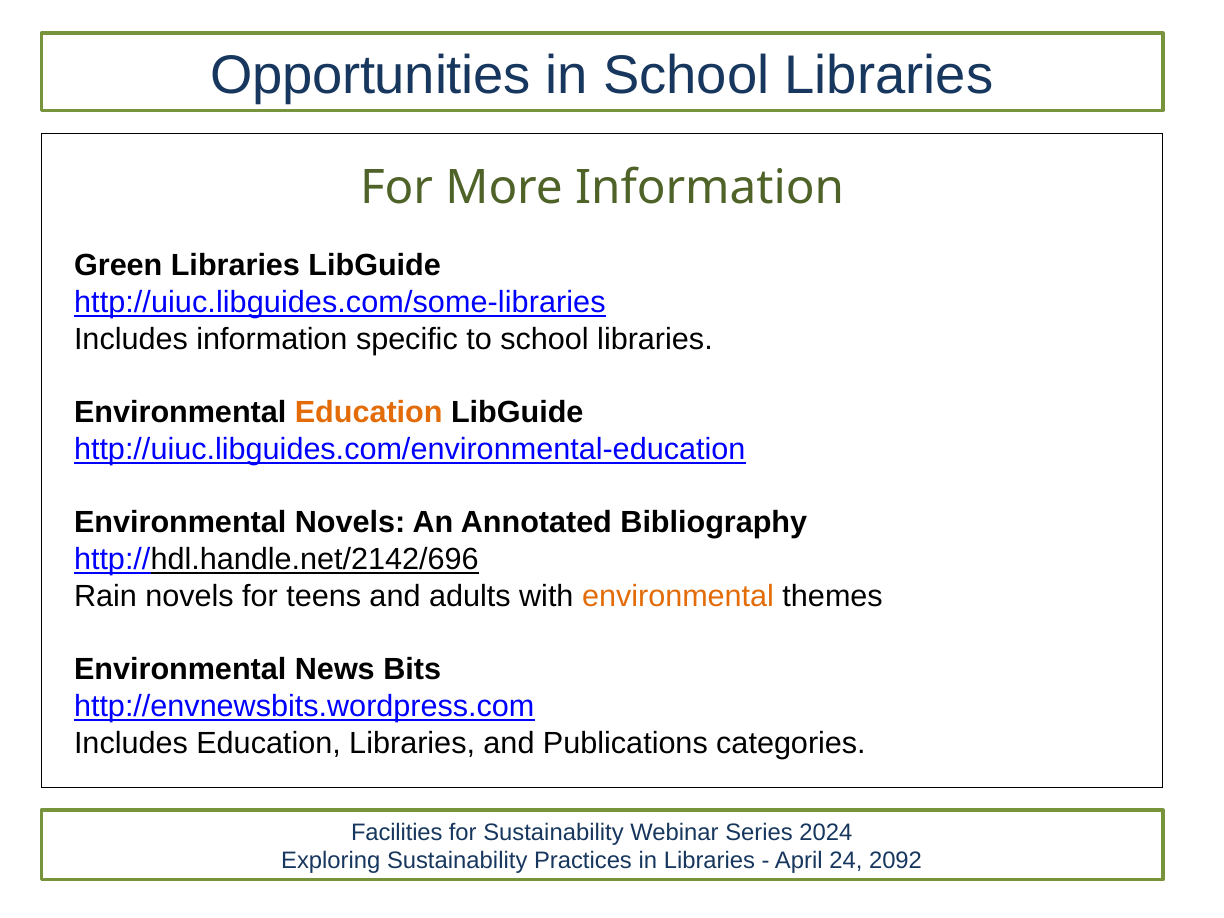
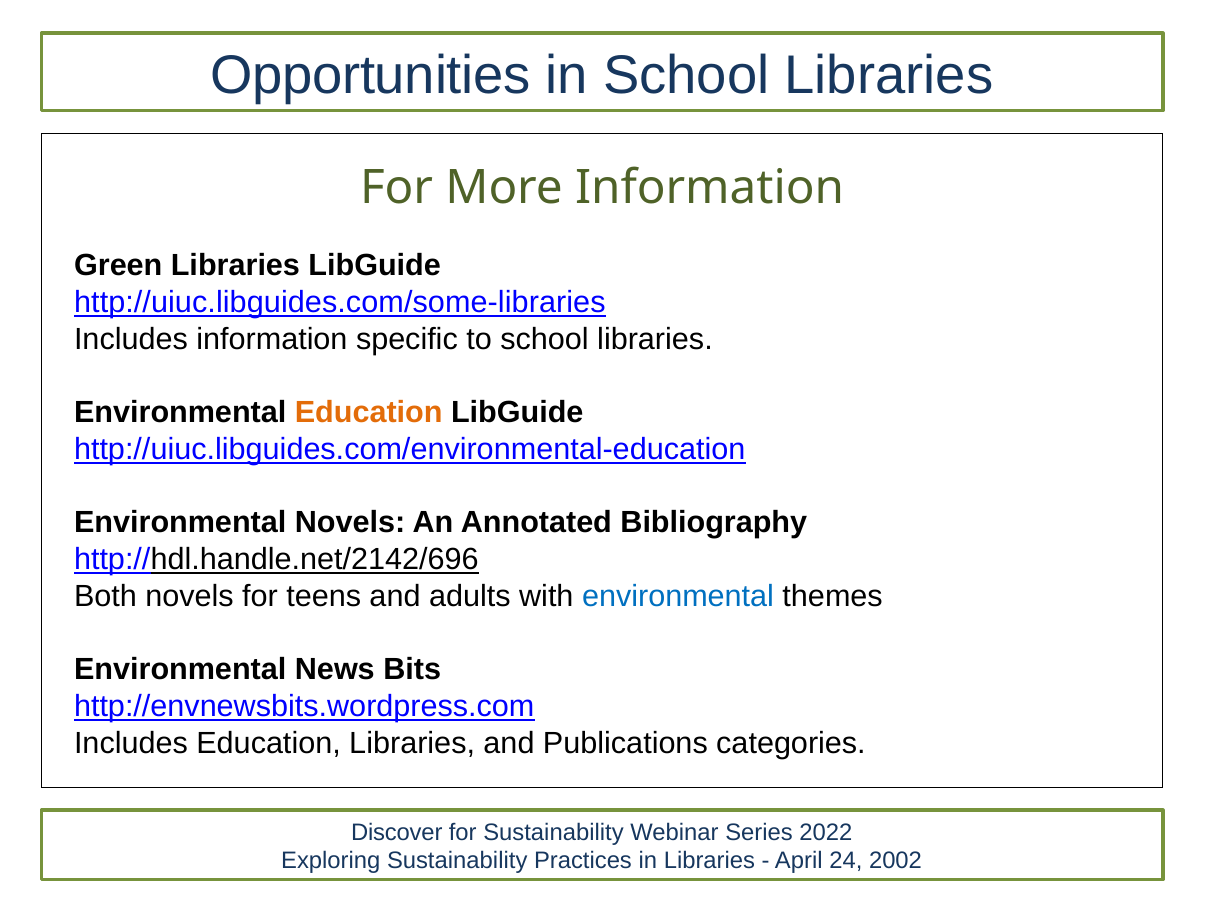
Rain: Rain -> Both
environmental at (678, 596) colour: orange -> blue
Facilities: Facilities -> Discover
2024: 2024 -> 2022
2092: 2092 -> 2002
